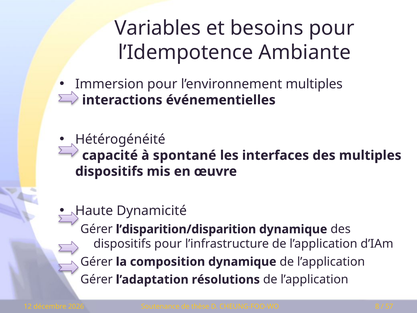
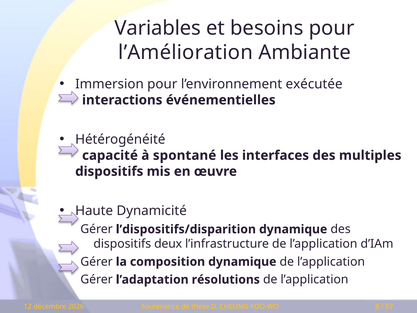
l’Idempotence: l’Idempotence -> l’Amélioration
l’environnement multiples: multiples -> exécutée
l’disparition/disparition: l’disparition/disparition -> l’dispositifs/disparition
dispositifs pour: pour -> deux
